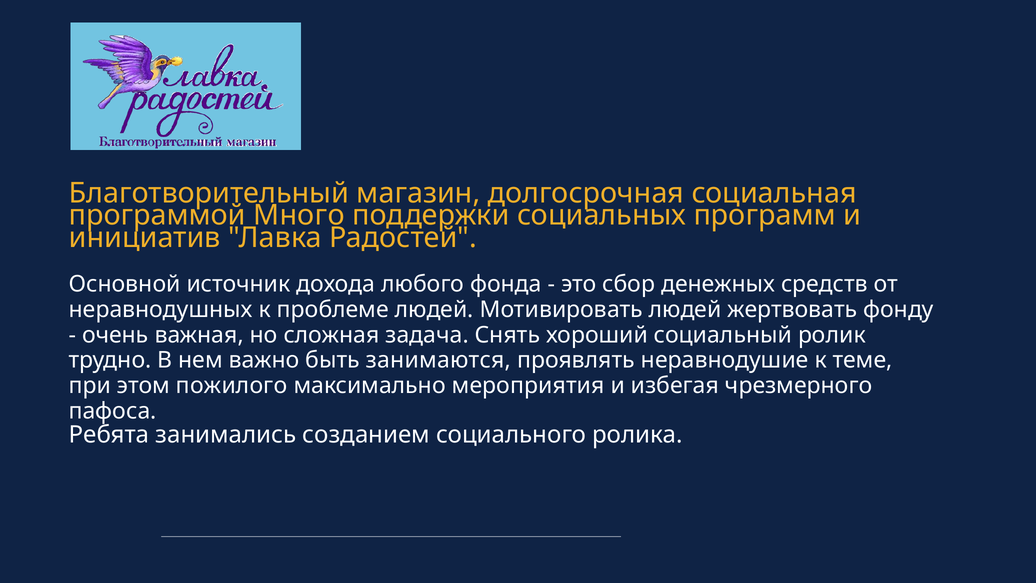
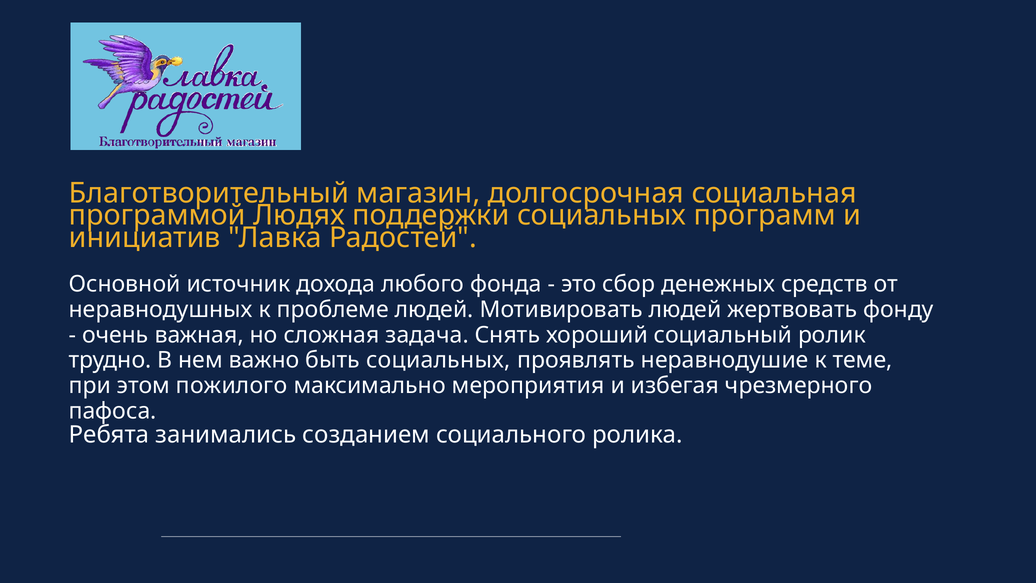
Много: Много -> Людях
быть занимаются: занимаются -> социальных
